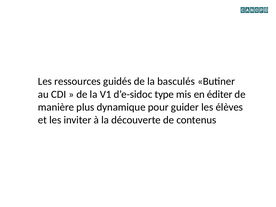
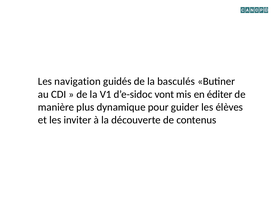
ressources: ressources -> navigation
type: type -> vont
